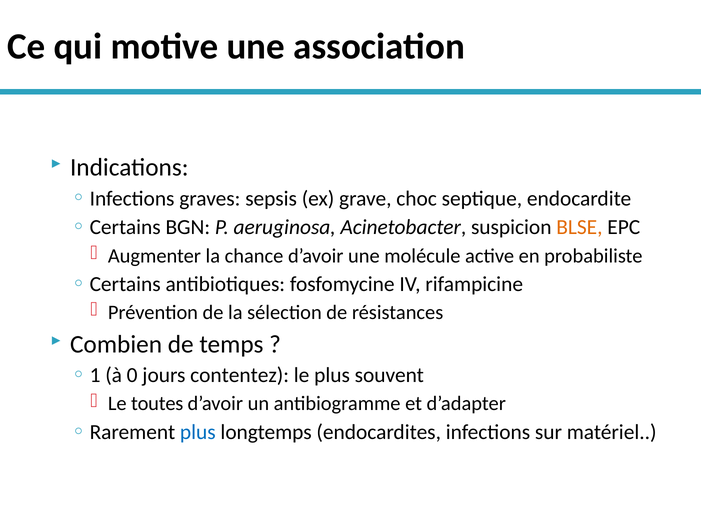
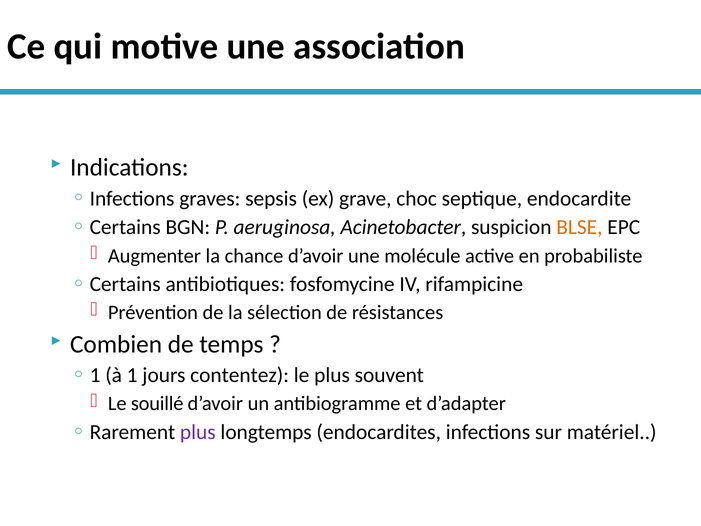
0: 0 -> 1
toutes: toutes -> souillé
plus at (198, 432) colour: blue -> purple
